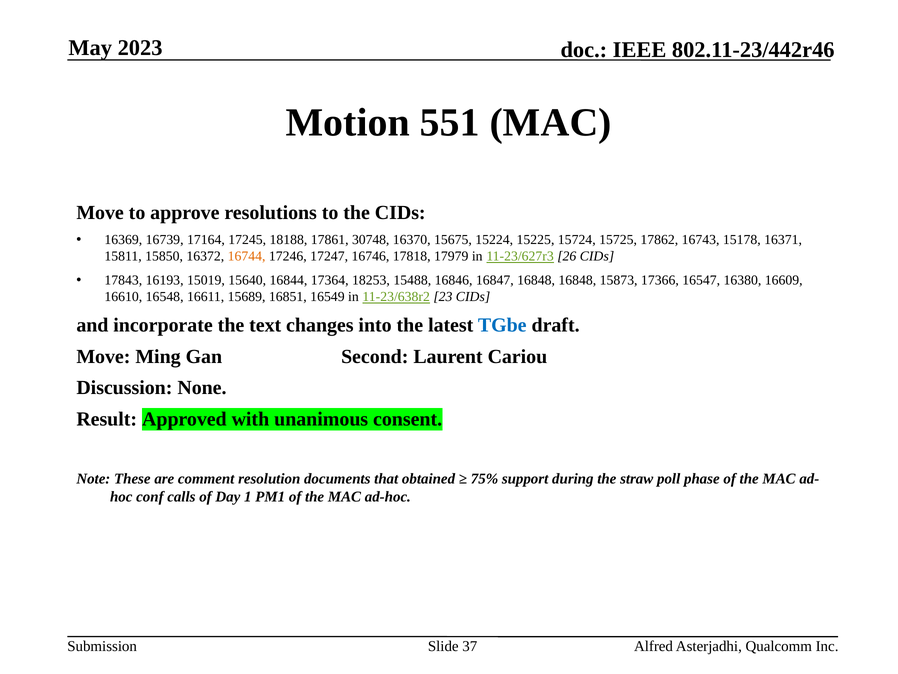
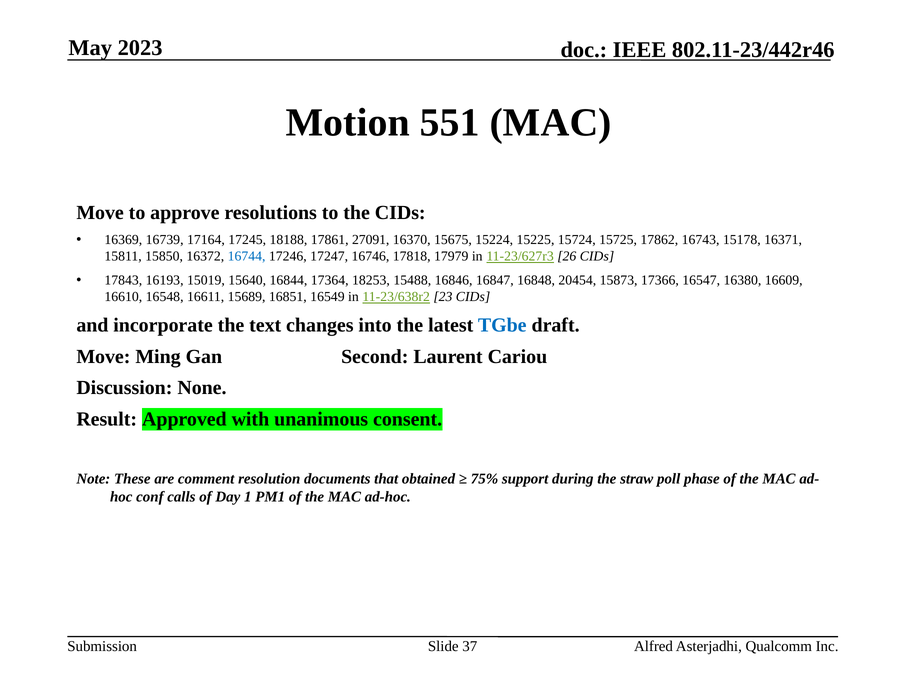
30748: 30748 -> 27091
16744 colour: orange -> blue
16848 16848: 16848 -> 20454
